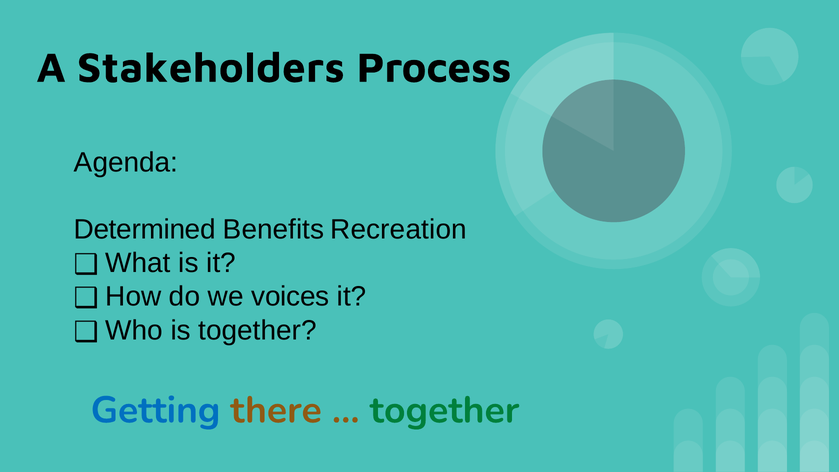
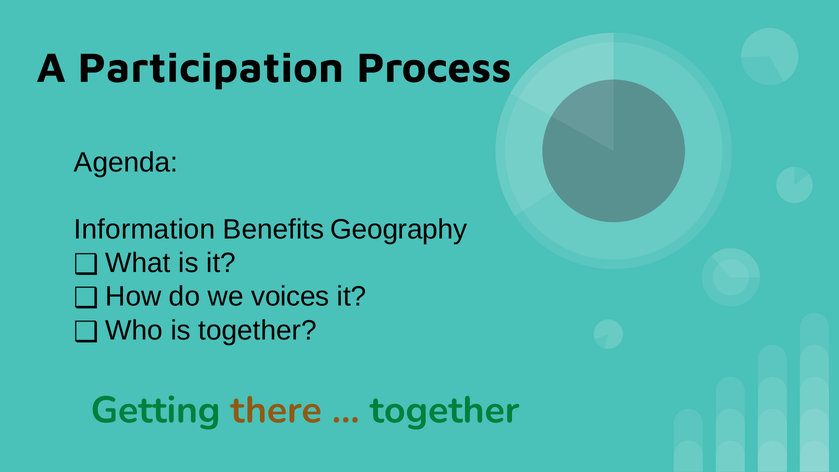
Stakeholders: Stakeholders -> Participation
Determined: Determined -> Information
Recreation: Recreation -> Geography
Getting colour: blue -> green
